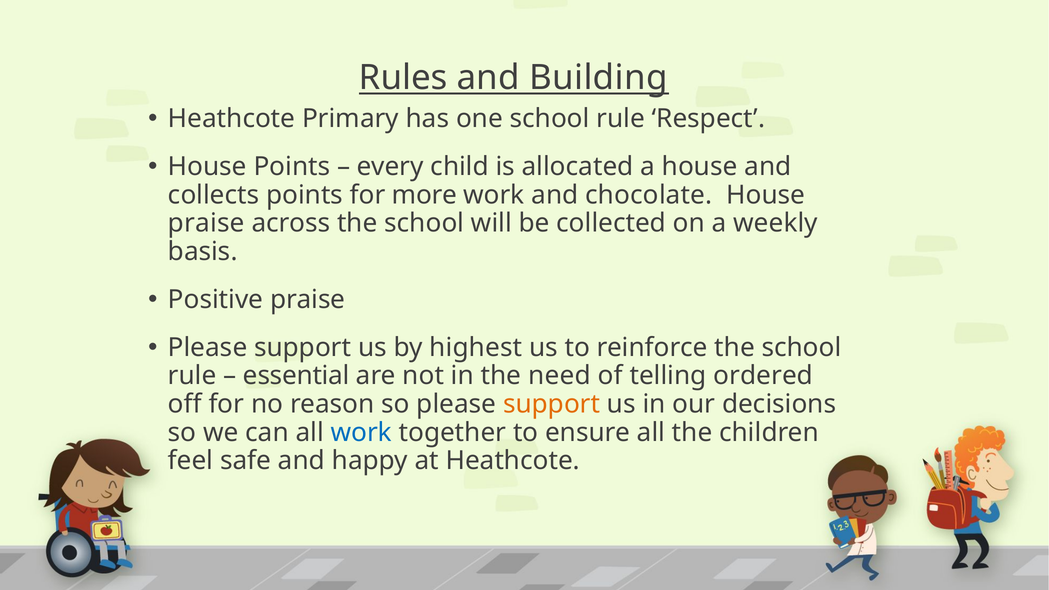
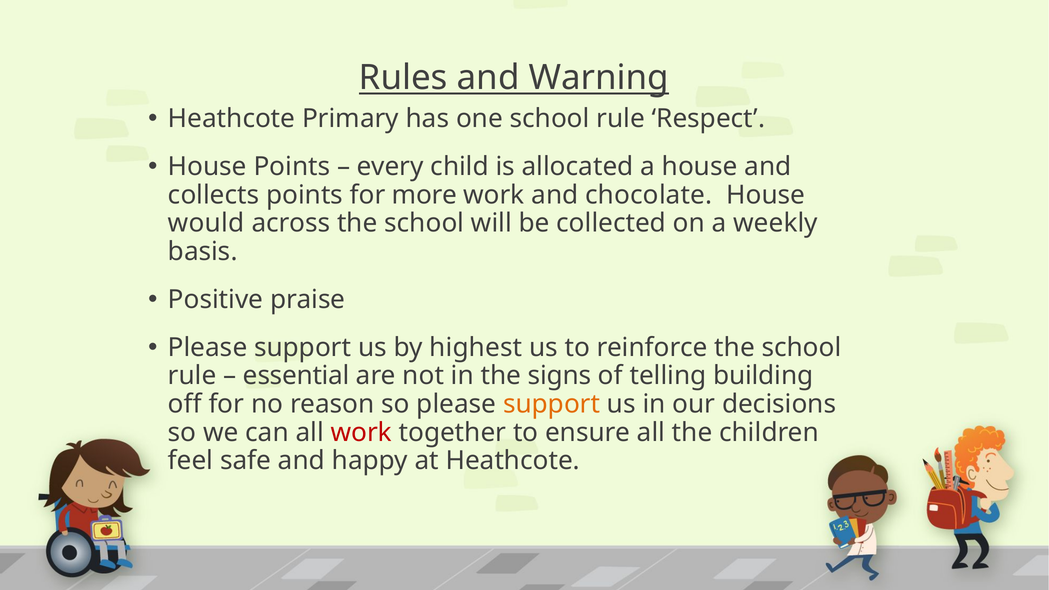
Building: Building -> Warning
praise at (206, 223): praise -> would
need: need -> signs
ordered: ordered -> building
work at (361, 432) colour: blue -> red
